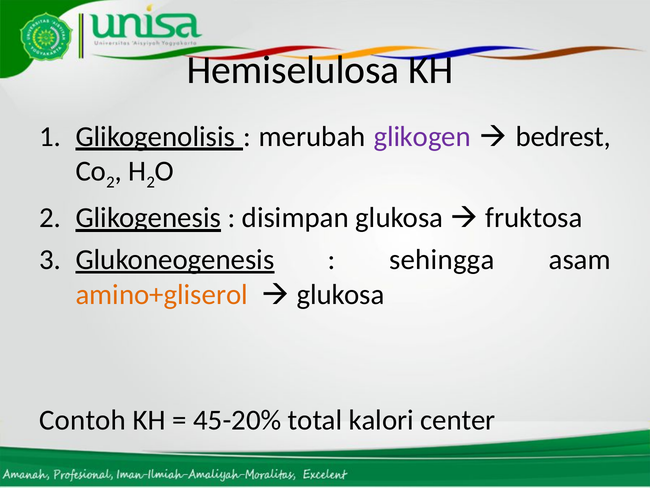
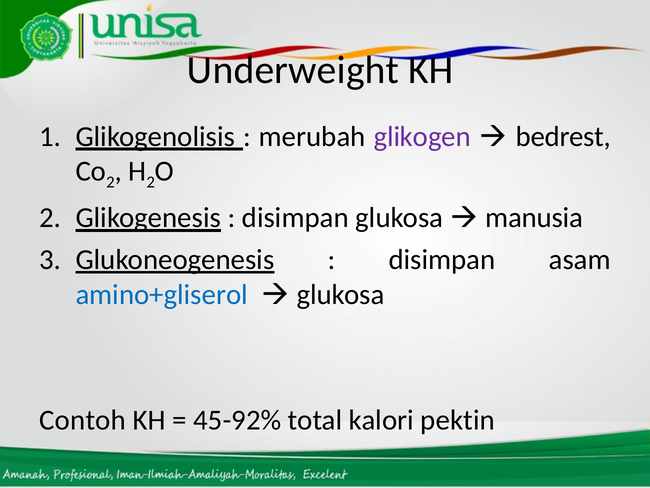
Hemiselulosa: Hemiselulosa -> Underweight
fruktosa: fruktosa -> manusia
sehingga at (442, 260): sehingga -> disimpan
amino+gliserol colour: orange -> blue
45-20%: 45-20% -> 45-92%
center: center -> pektin
